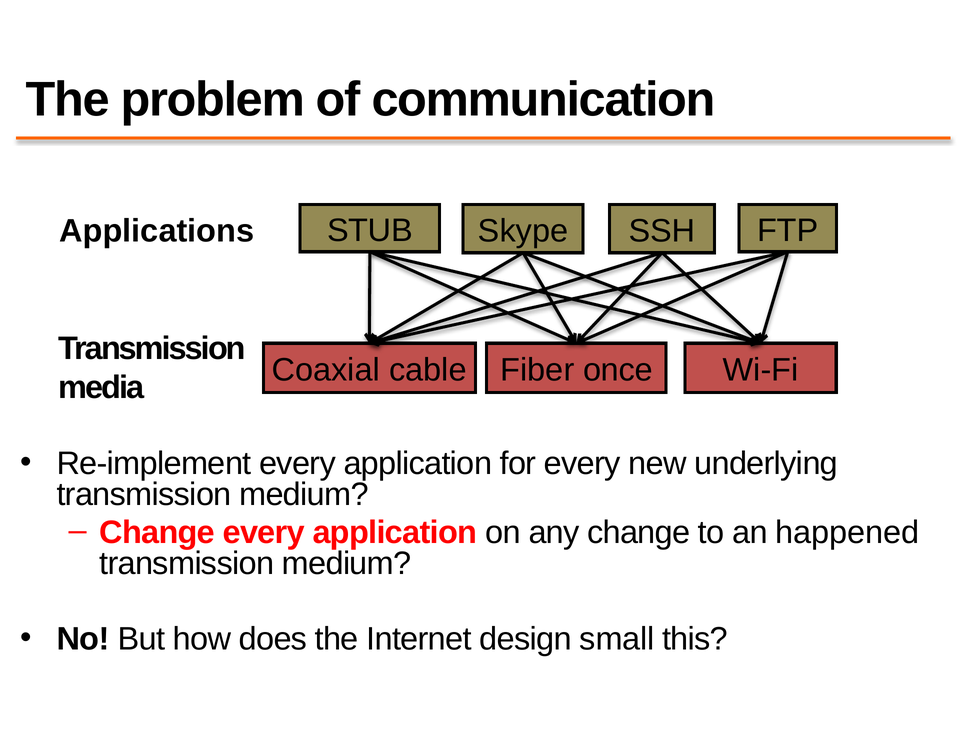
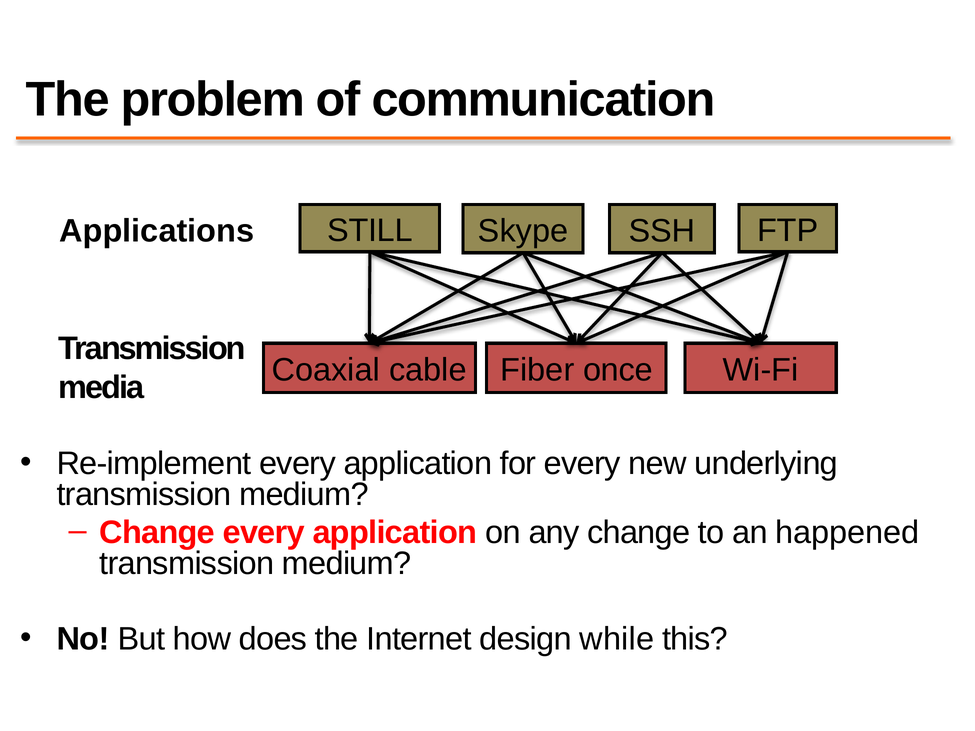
STUB: STUB -> STILL
small: small -> while
